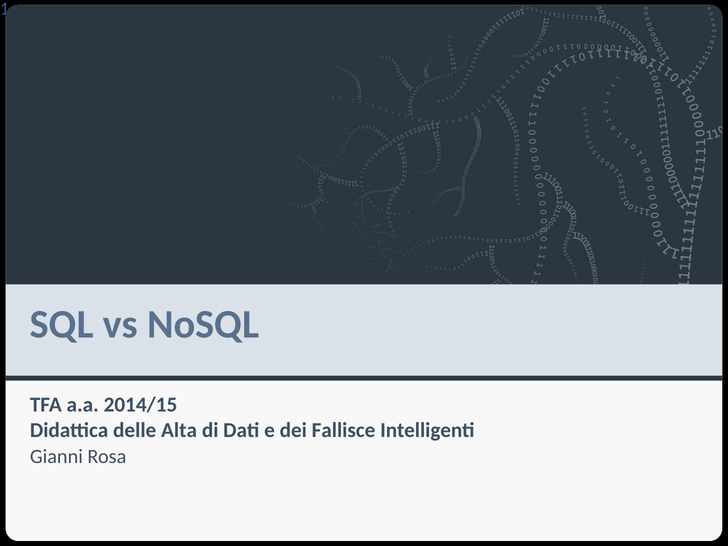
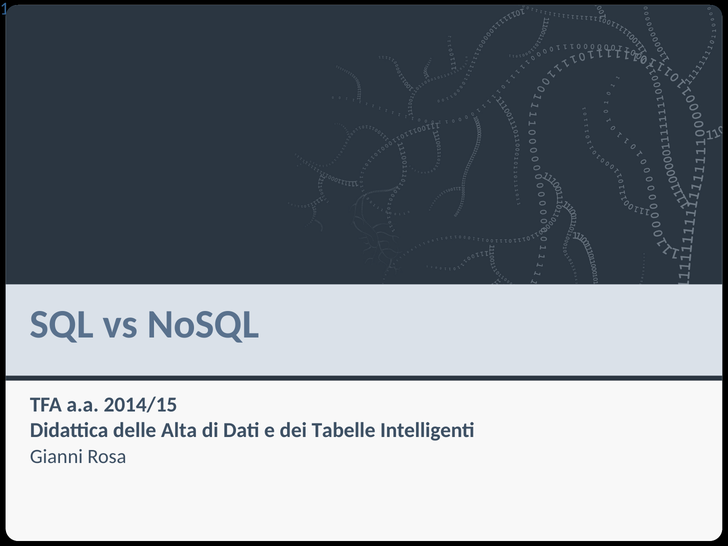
Fallisce: Fallisce -> Tabelle
